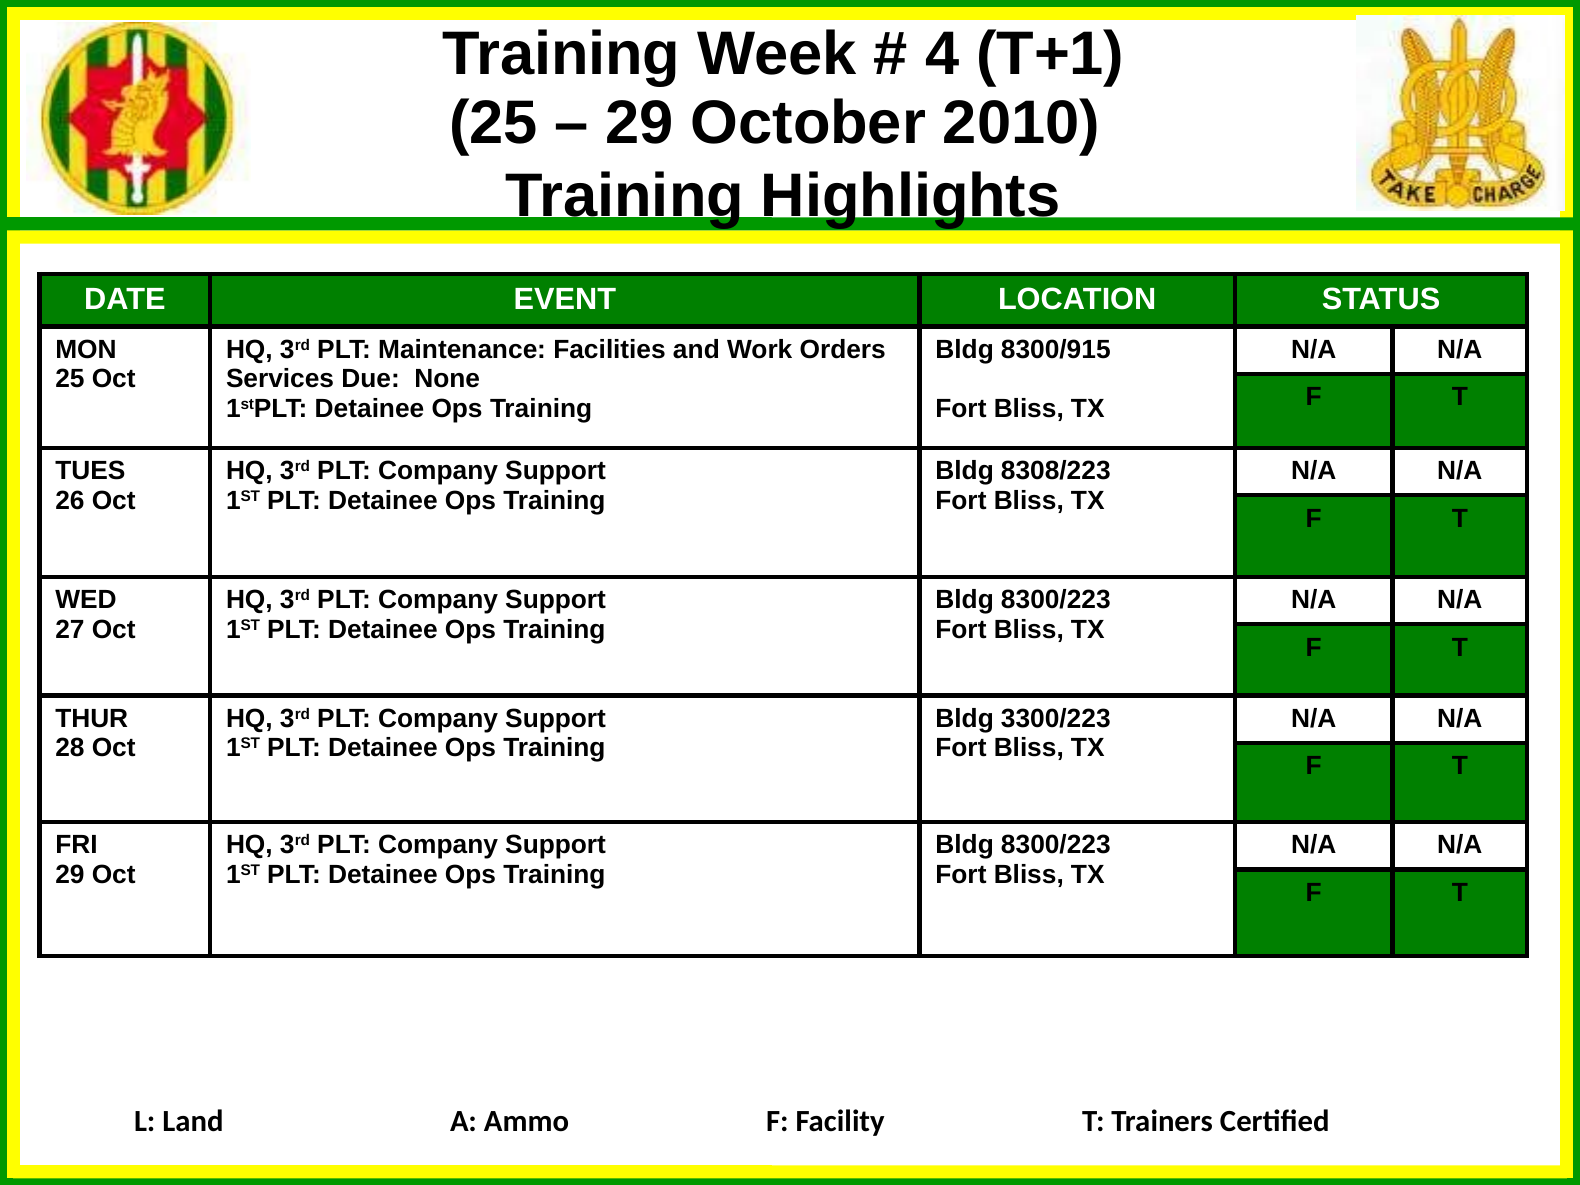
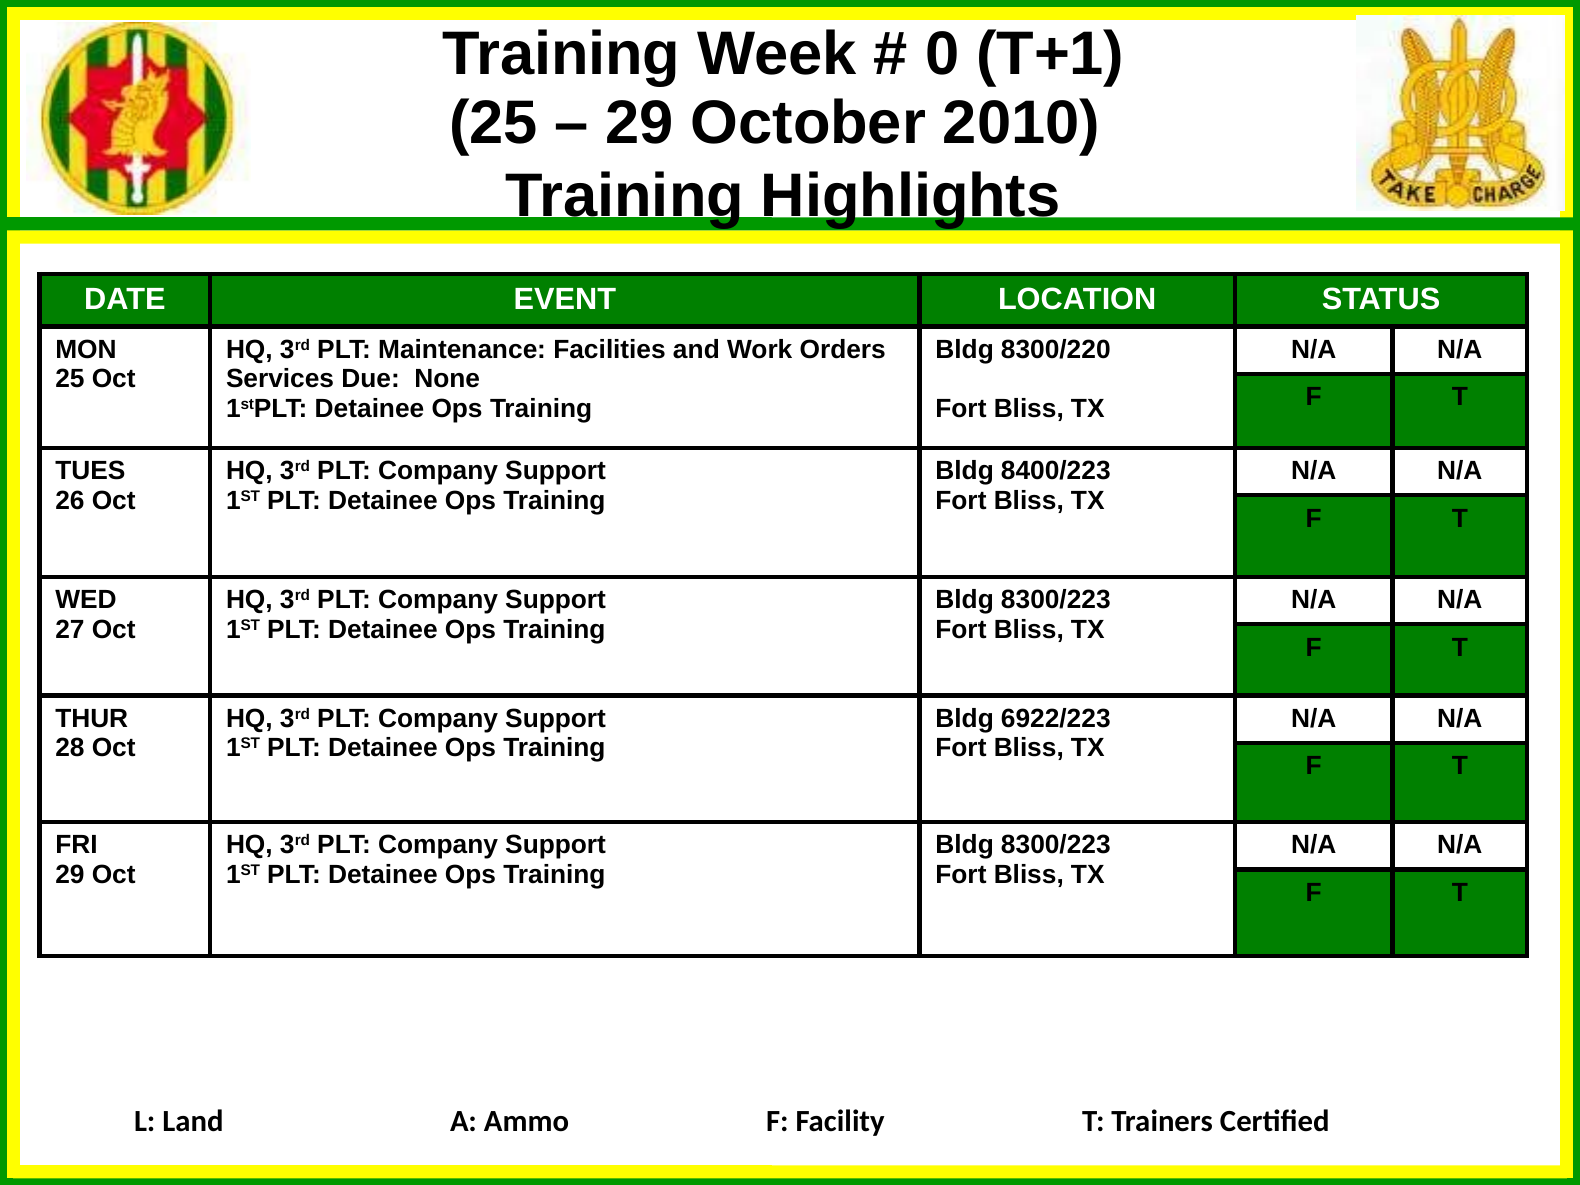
4: 4 -> 0
8300/915: 8300/915 -> 8300/220
8308/223: 8308/223 -> 8400/223
3300/223: 3300/223 -> 6922/223
